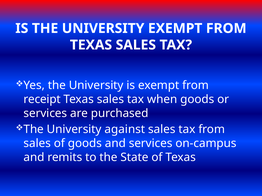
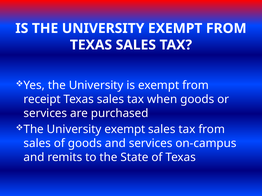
against at (125, 130): against -> exempt
